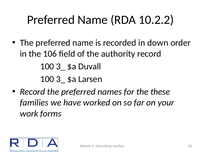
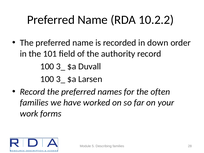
106: 106 -> 101
these: these -> often
